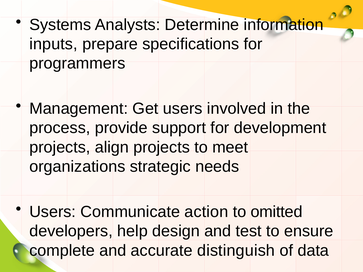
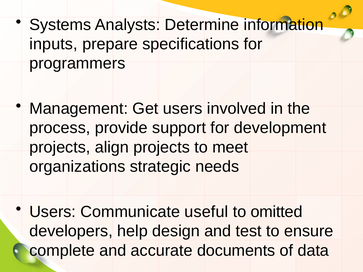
action: action -> useful
distinguish: distinguish -> documents
